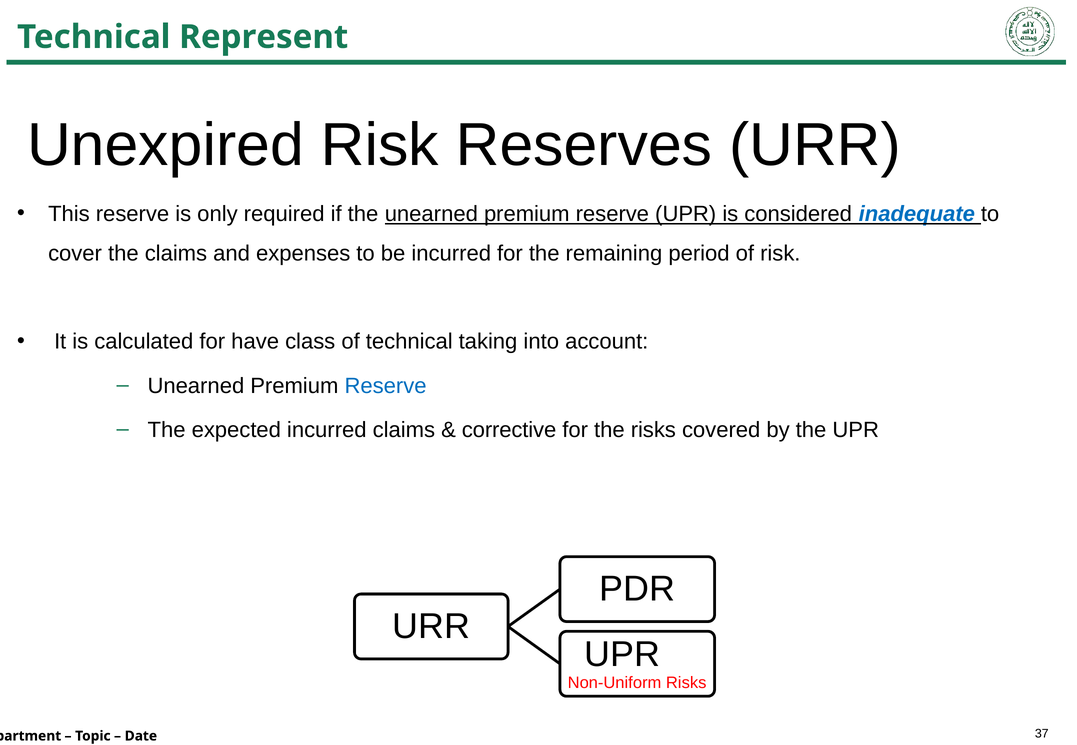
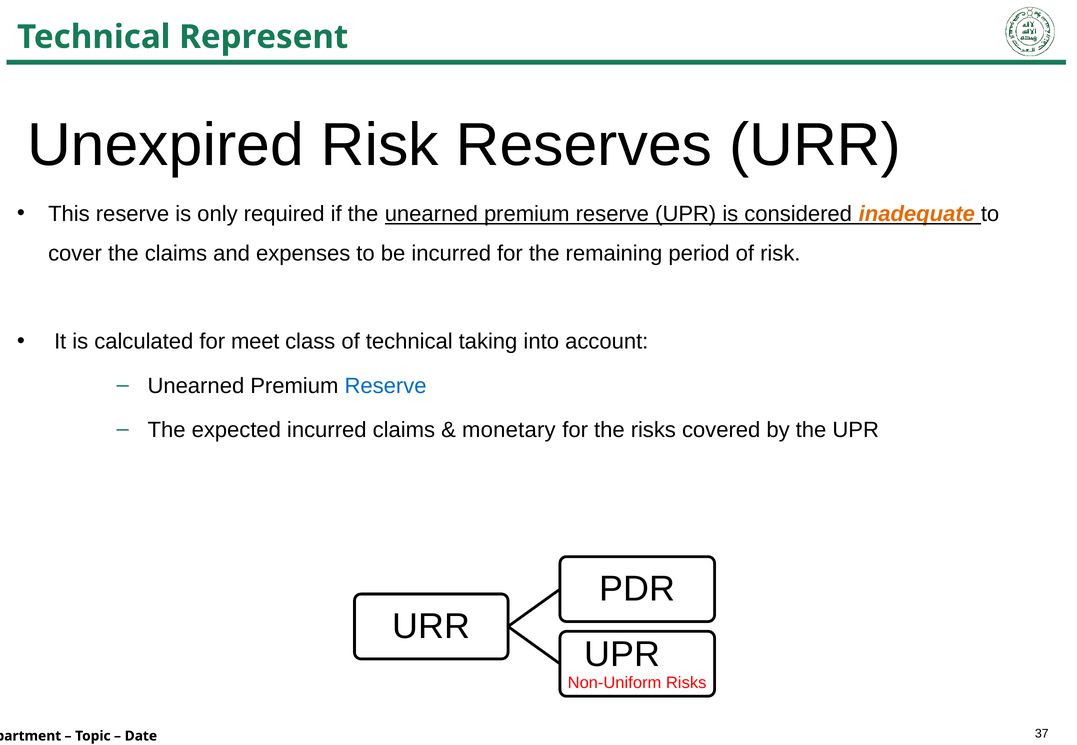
inadequate colour: blue -> orange
have: have -> meet
corrective: corrective -> monetary
